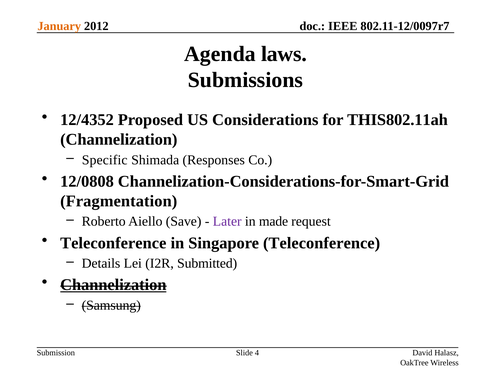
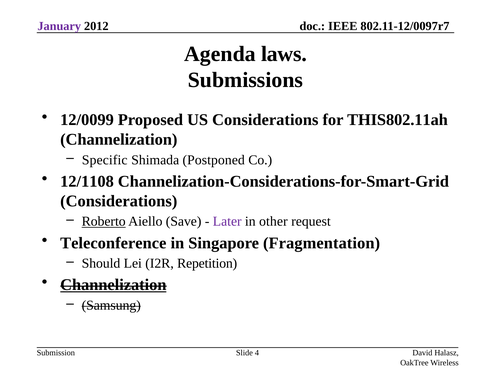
January colour: orange -> purple
12/4352: 12/4352 -> 12/0099
Responses: Responses -> Postponed
12/0808: 12/0808 -> 12/1108
Fragmentation at (119, 201): Fragmentation -> Considerations
Roberto underline: none -> present
made: made -> other
Singapore Teleconference: Teleconference -> Fragmentation
Details: Details -> Should
Submitted: Submitted -> Repetition
